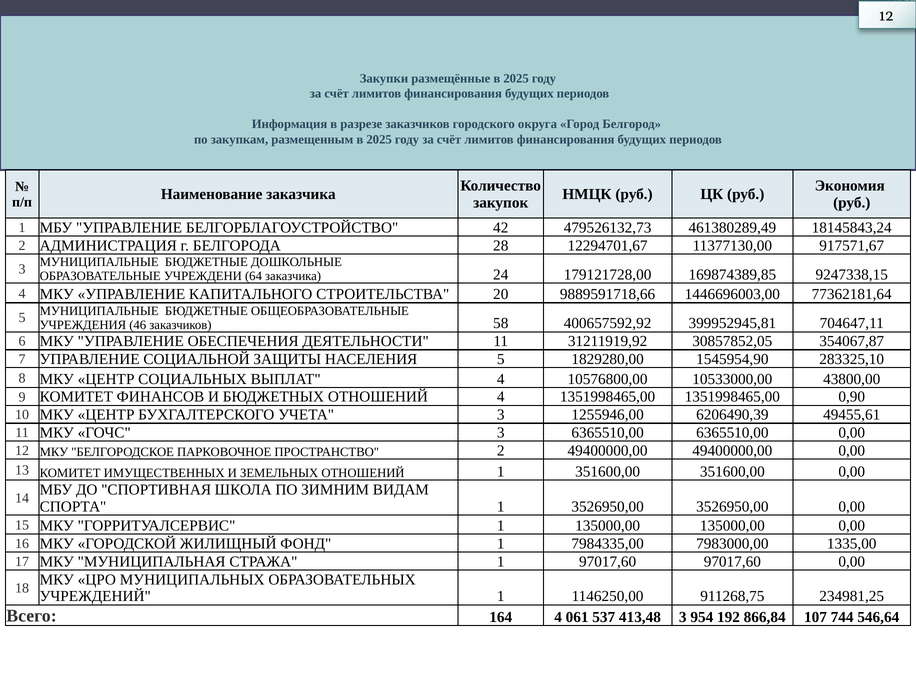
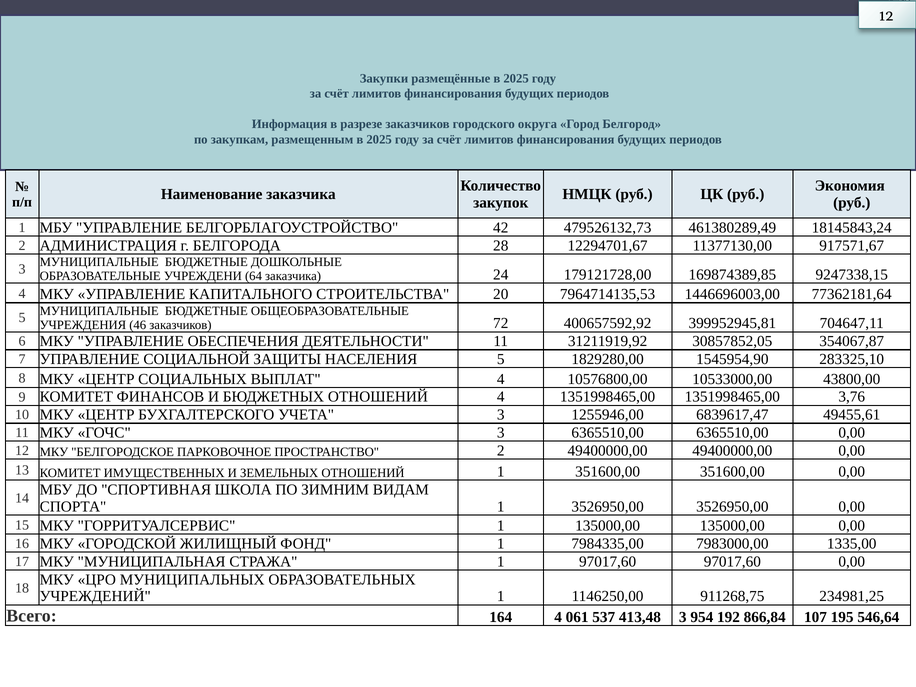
9889591718,66: 9889591718,66 -> 7964714135,53
58: 58 -> 72
0,90: 0,90 -> 3,76
6206490,39: 6206490,39 -> 6839617,47
744: 744 -> 195
